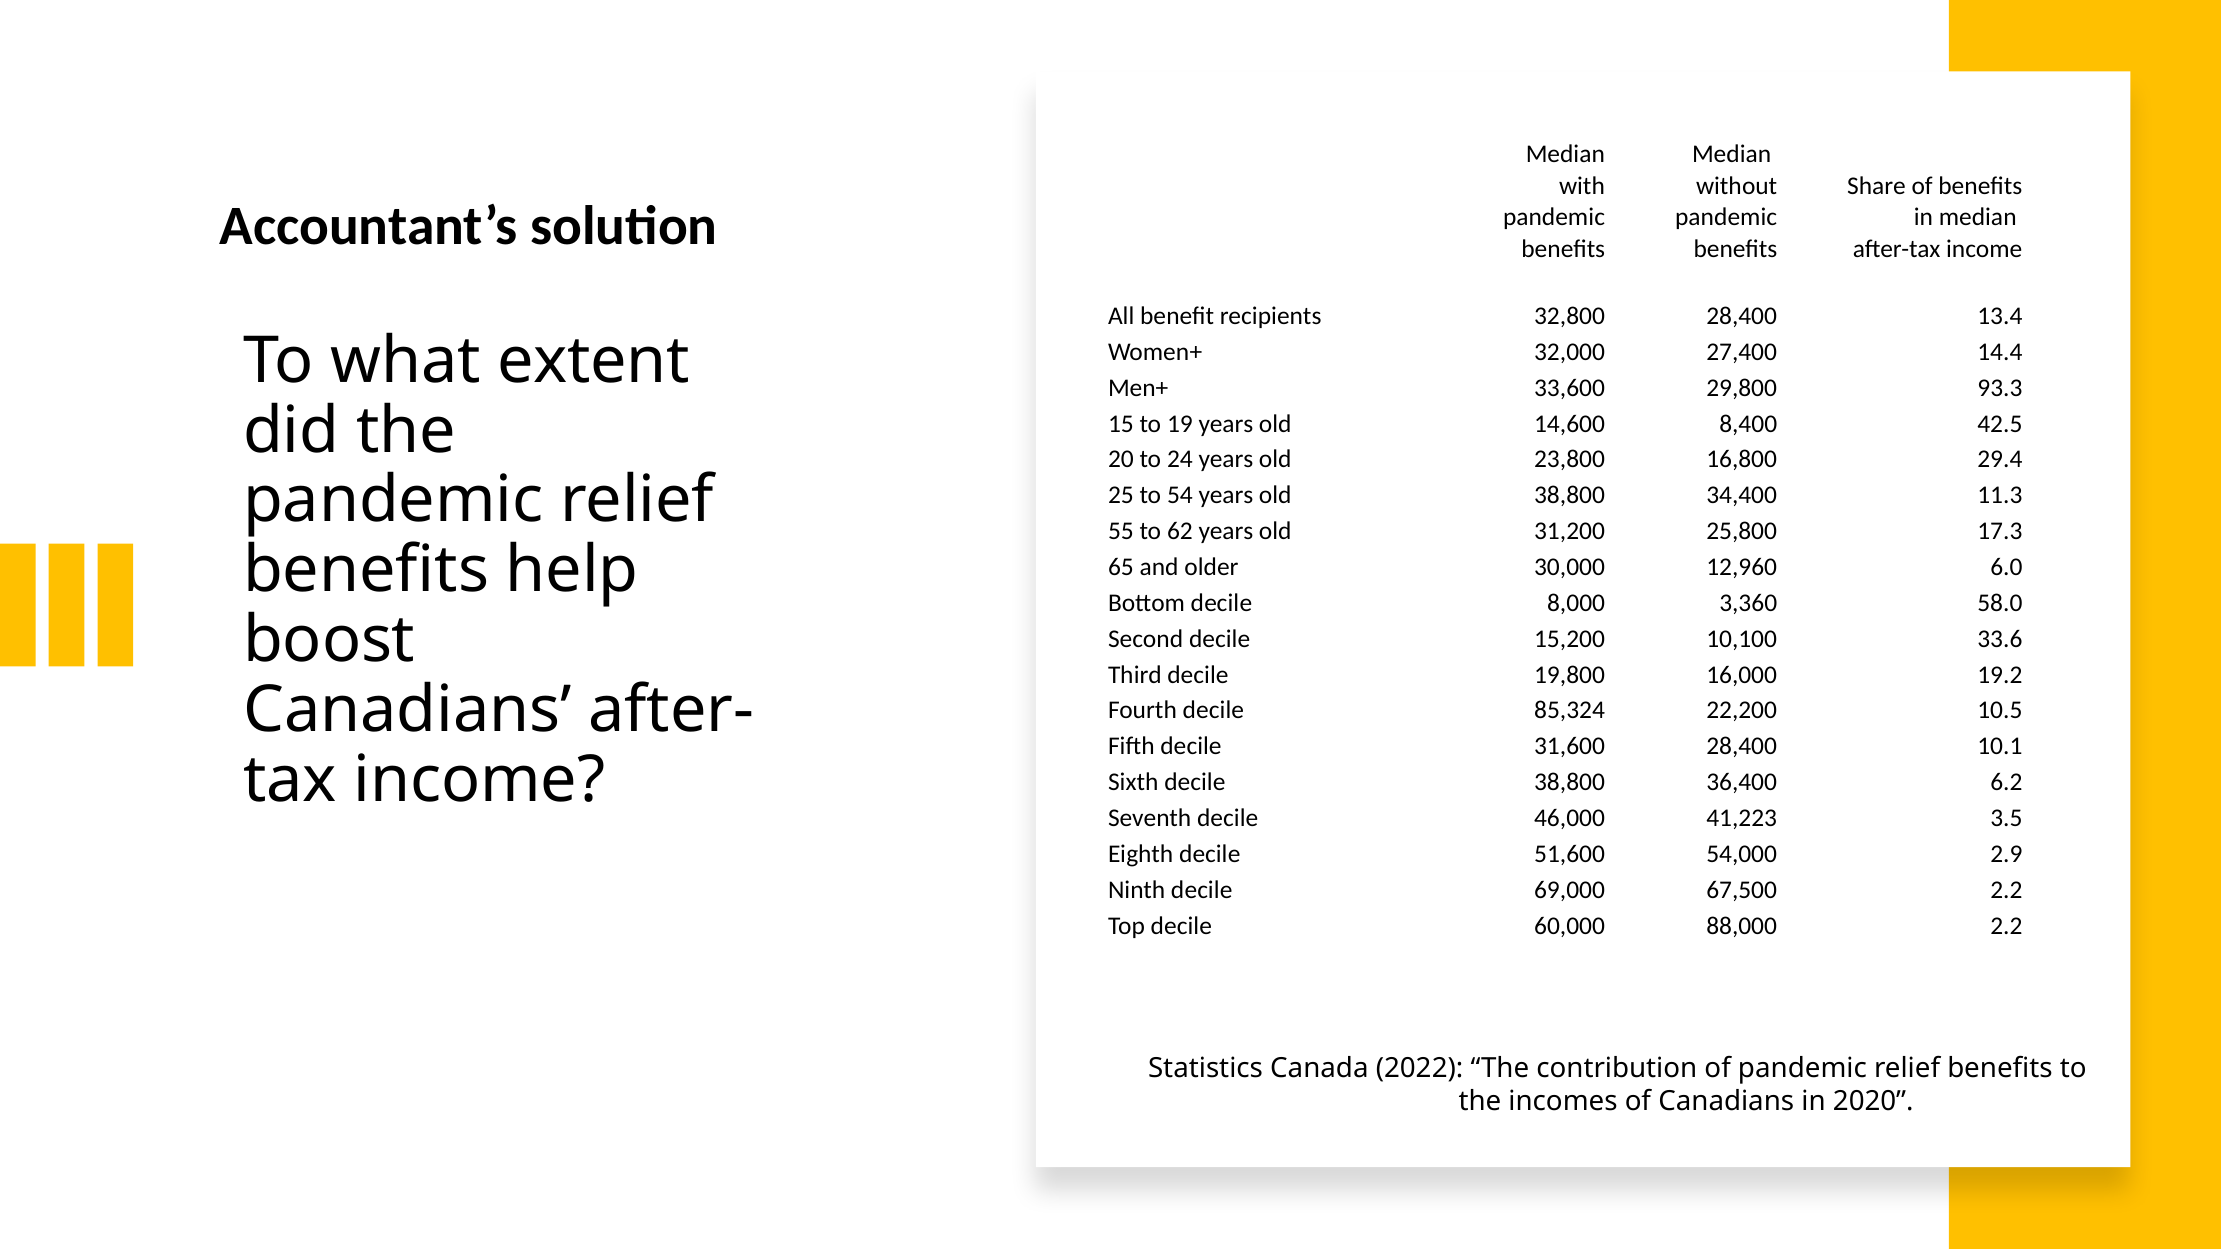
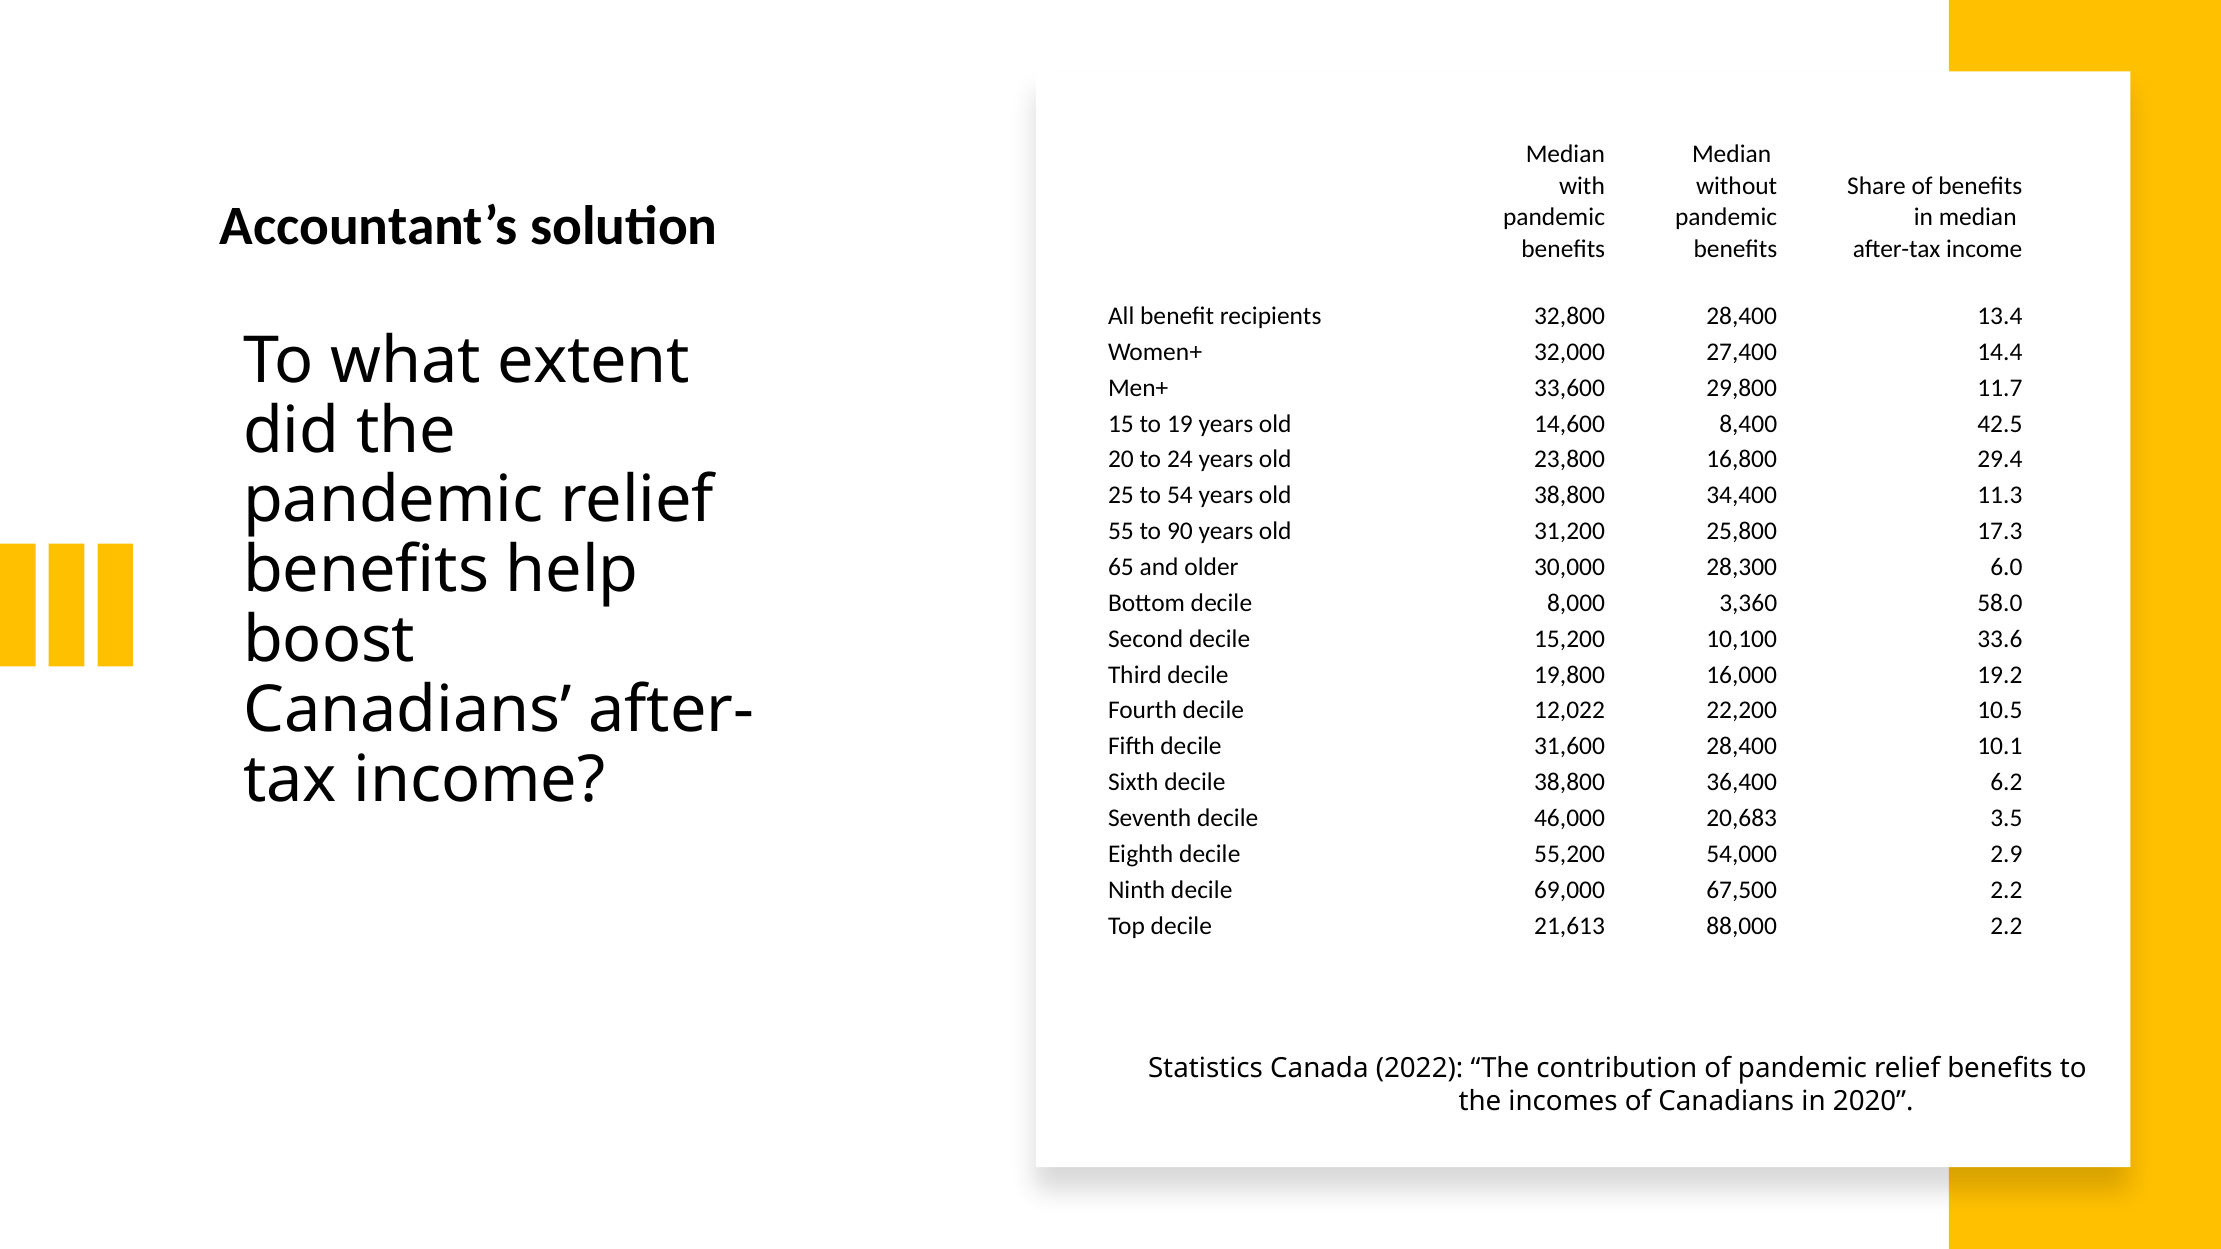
93.3: 93.3 -> 11.7
62: 62 -> 90
12,960: 12,960 -> 28,300
85,324: 85,324 -> 12,022
41,223: 41,223 -> 20,683
51,600: 51,600 -> 55,200
60,000: 60,000 -> 21,613
